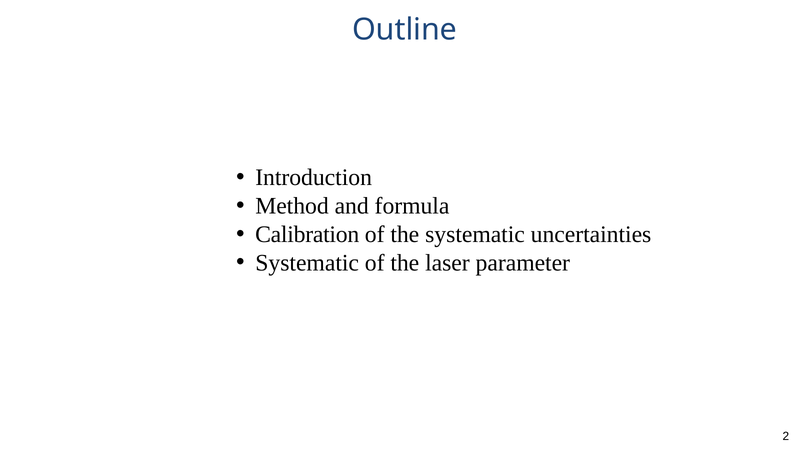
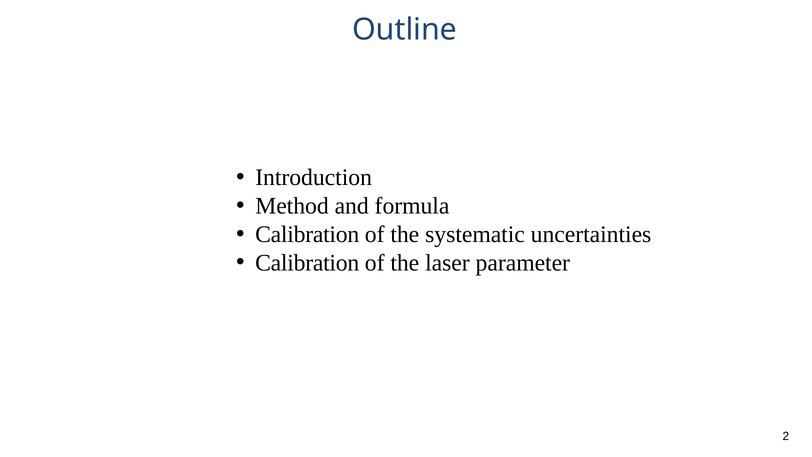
Systematic at (307, 263): Systematic -> Calibration
